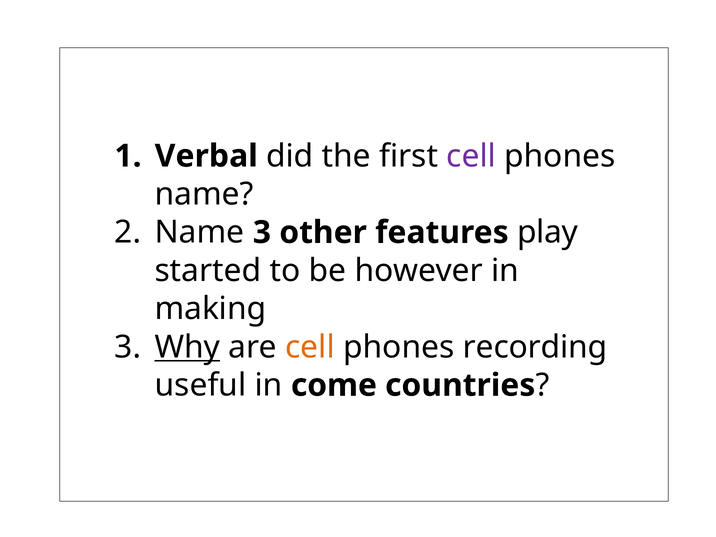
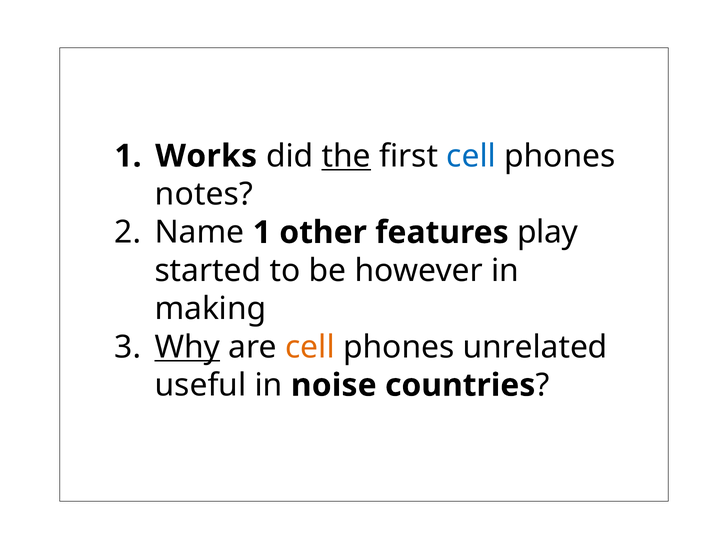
Verbal: Verbal -> Works
the underline: none -> present
cell at (471, 156) colour: purple -> blue
name at (204, 194): name -> notes
Name 3: 3 -> 1
recording: recording -> unrelated
come: come -> noise
